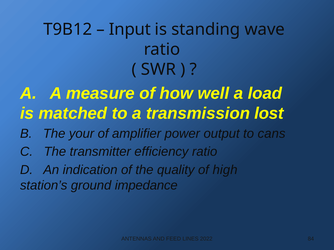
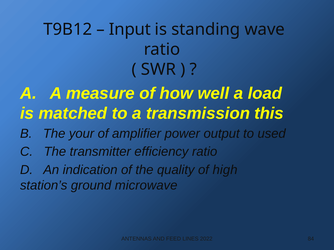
lost: lost -> this
cans: cans -> used
impedance: impedance -> microwave
